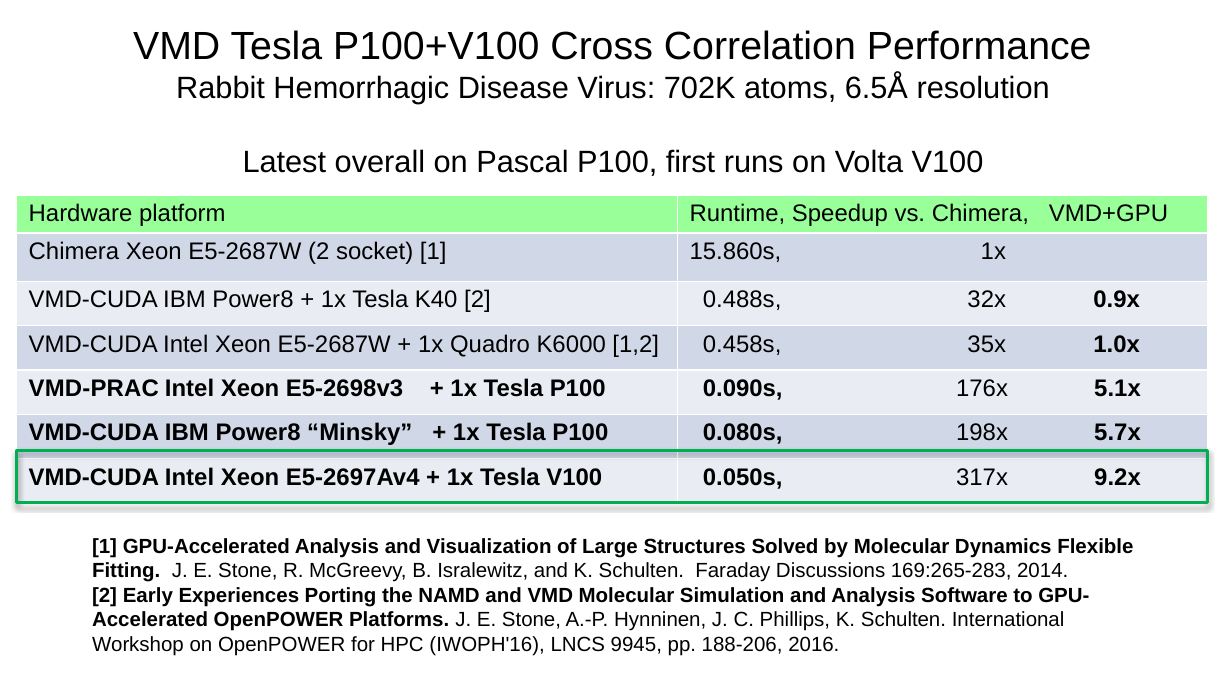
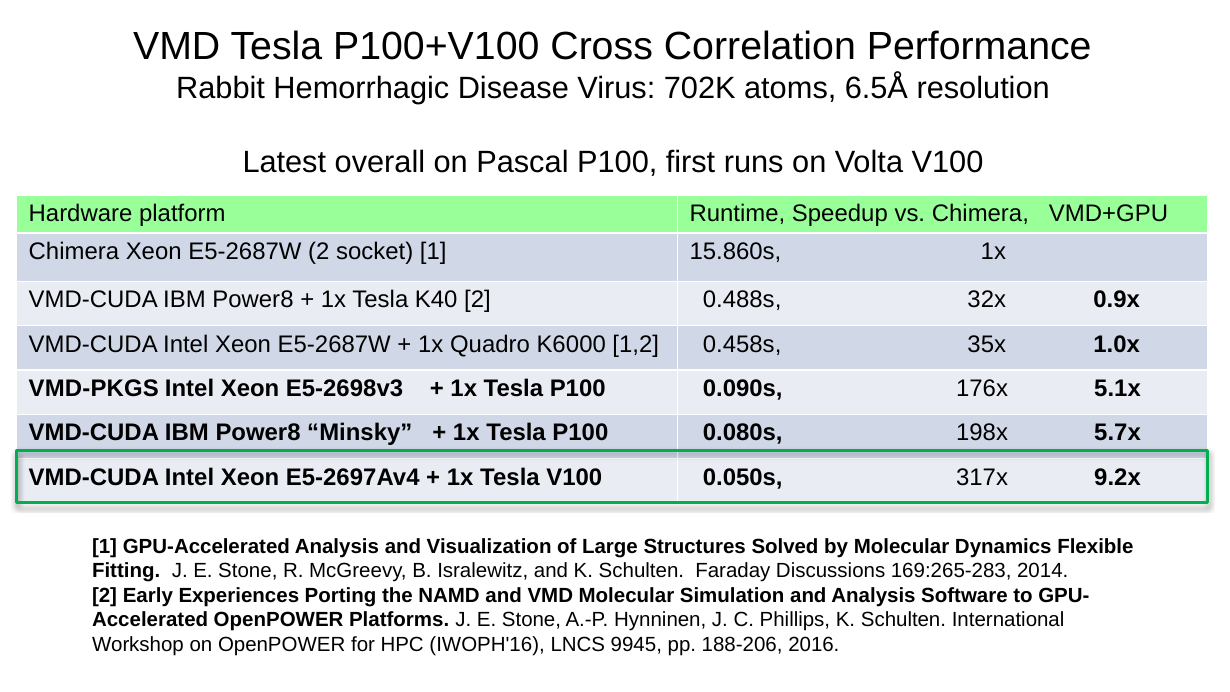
VMD-PRAC: VMD-PRAC -> VMD-PKGS
